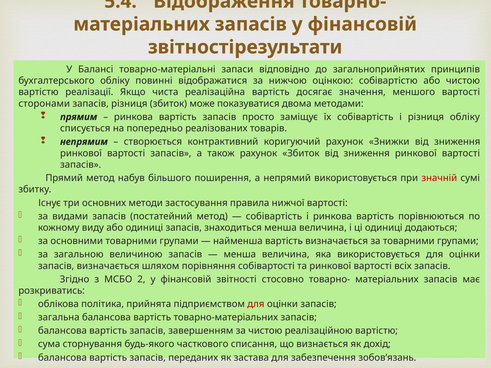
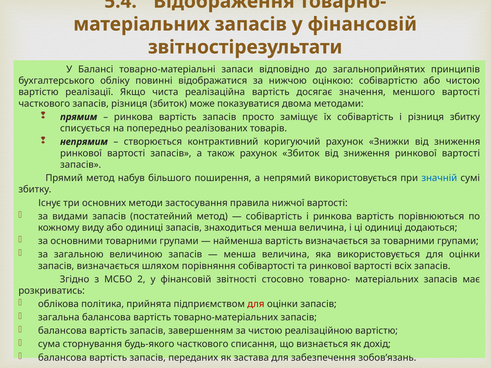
сторонами at (44, 104): сторонами -> часткового
різниця обліку: обліку -> збитку
значній colour: red -> blue
